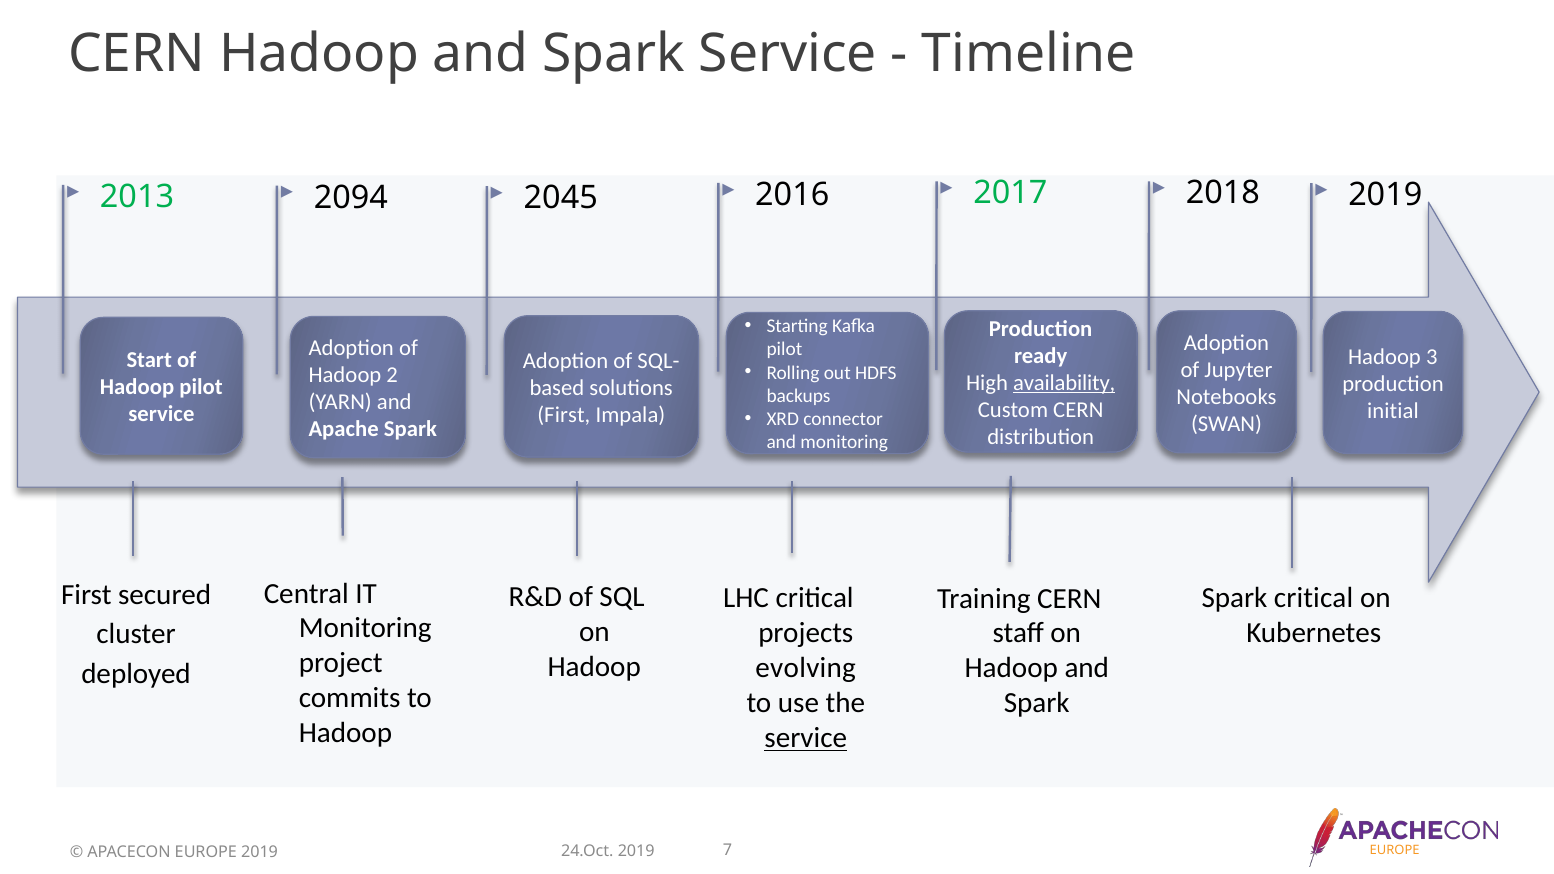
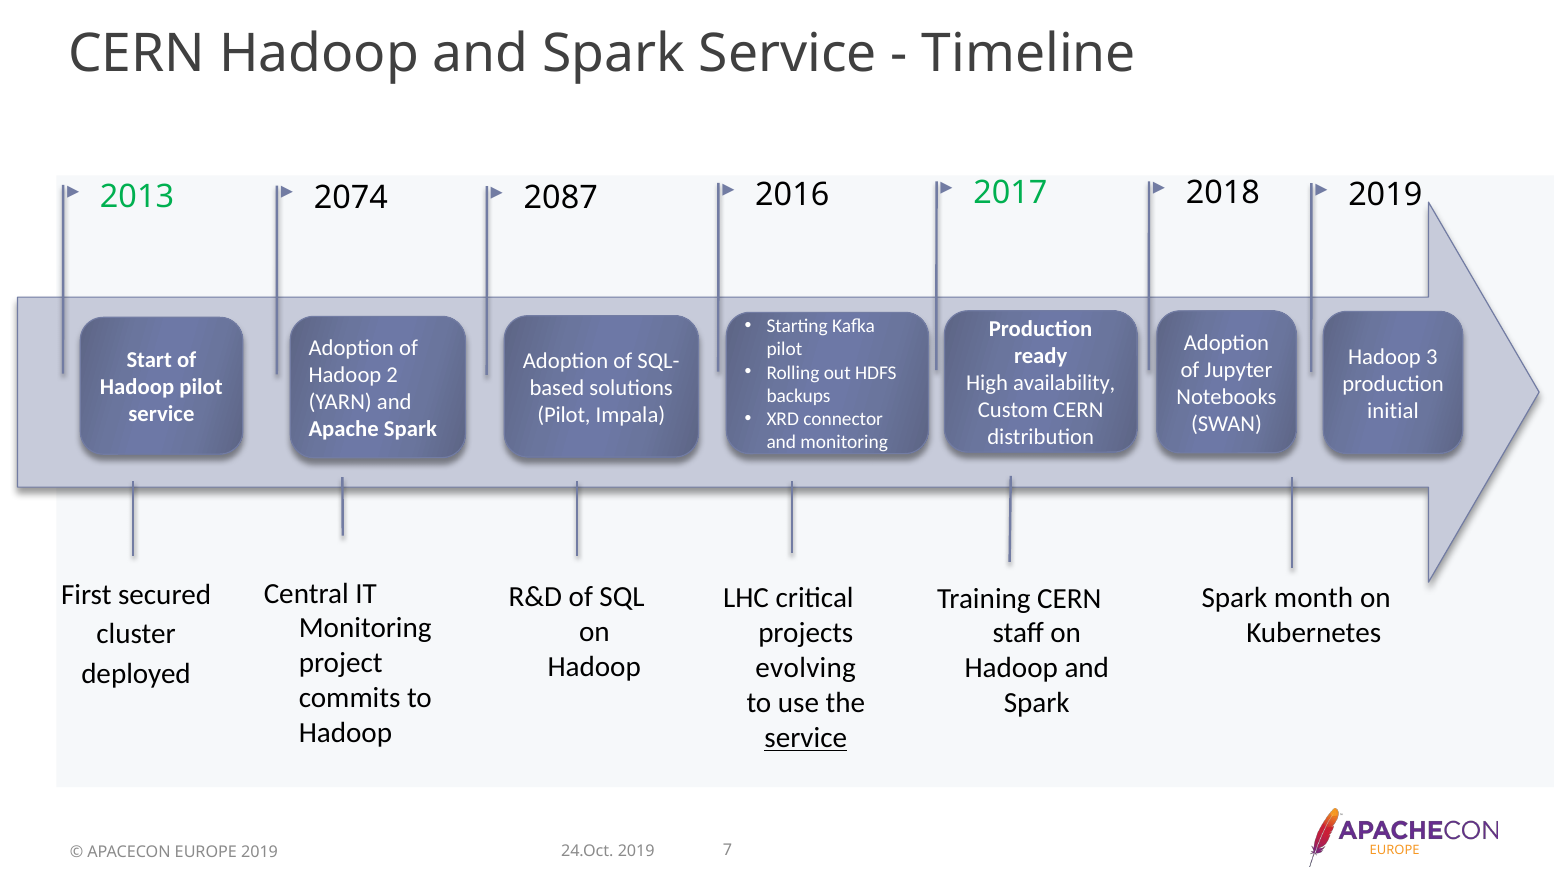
2094: 2094 -> 2074
2045: 2045 -> 2087
availability underline: present -> none
First at (564, 415): First -> Pilot
Spark critical: critical -> month
